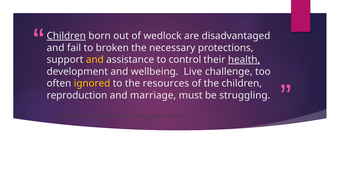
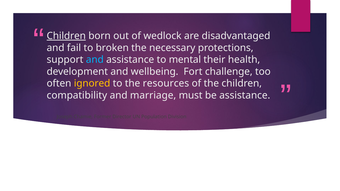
and at (95, 60) colour: yellow -> light blue
control: control -> mental
health underline: present -> none
Live: Live -> Fort
reproduction: reproduction -> compatibility
be struggling: struggling -> assistance
